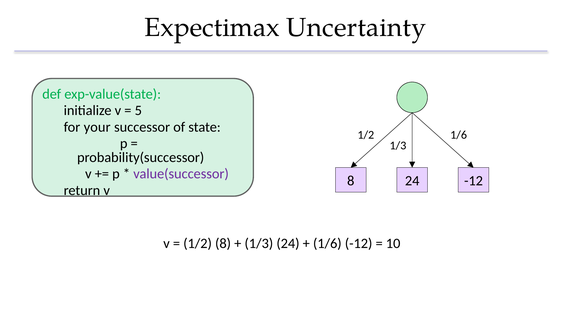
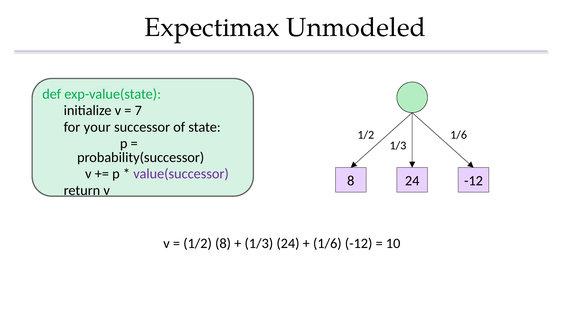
Uncertainty: Uncertainty -> Unmodeled
5 at (138, 111): 5 -> 7
